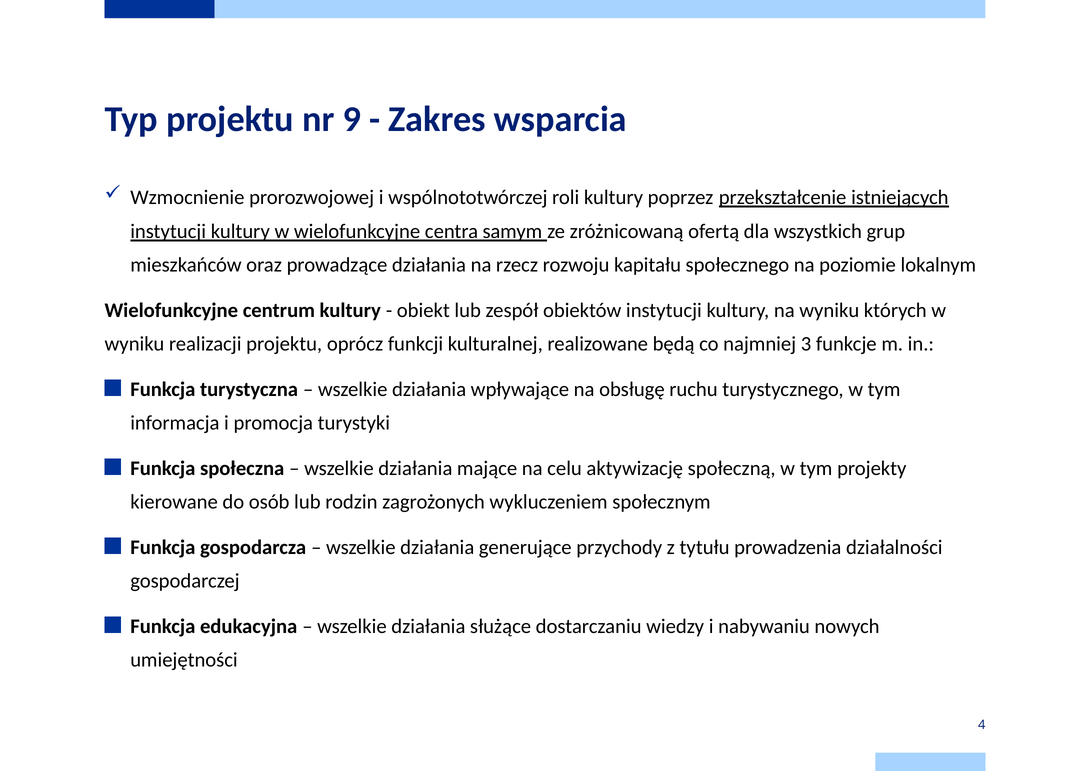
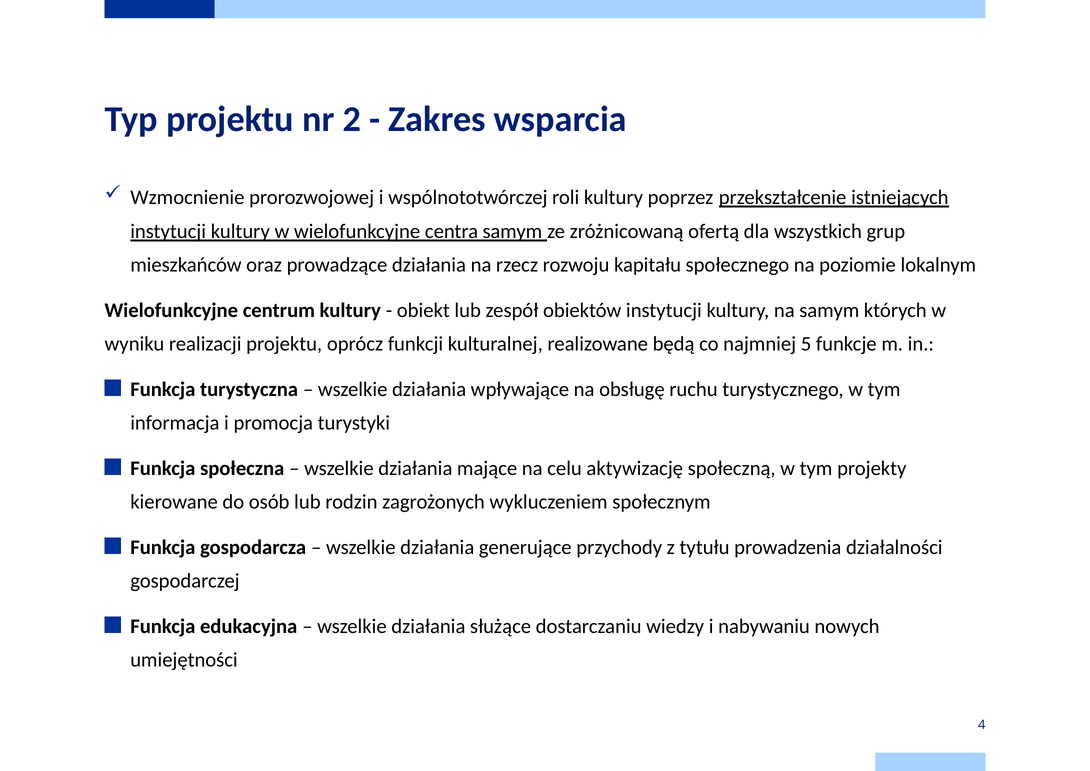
9: 9 -> 2
na wyniku: wyniku -> samym
3: 3 -> 5
